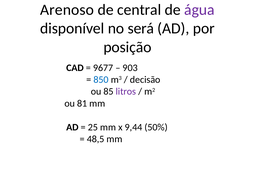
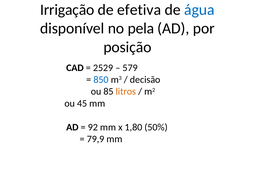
Arenoso: Arenoso -> Irrigação
central: central -> efetiva
água colour: purple -> blue
será: será -> pela
9677: 9677 -> 2529
903: 903 -> 579
litros colour: purple -> orange
81: 81 -> 45
25: 25 -> 92
9,44: 9,44 -> 1,80
48,5: 48,5 -> 79,9
